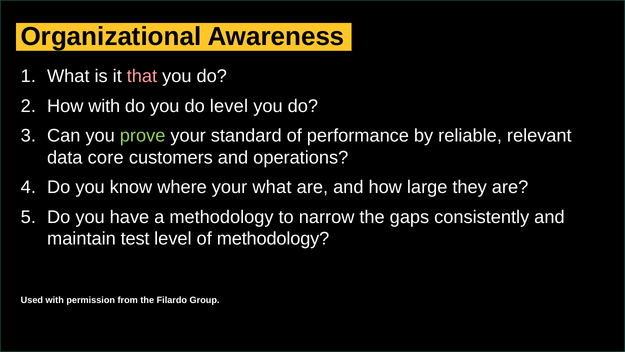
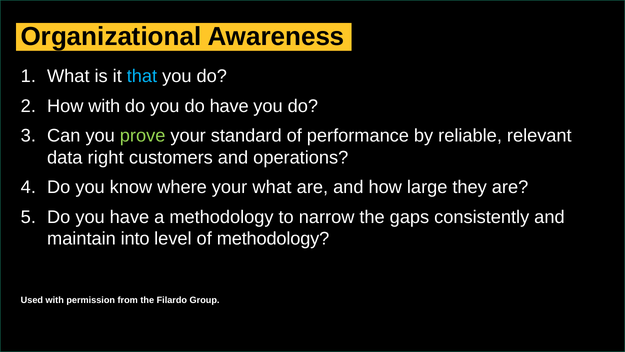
that colour: pink -> light blue
do level: level -> have
core: core -> right
test: test -> into
